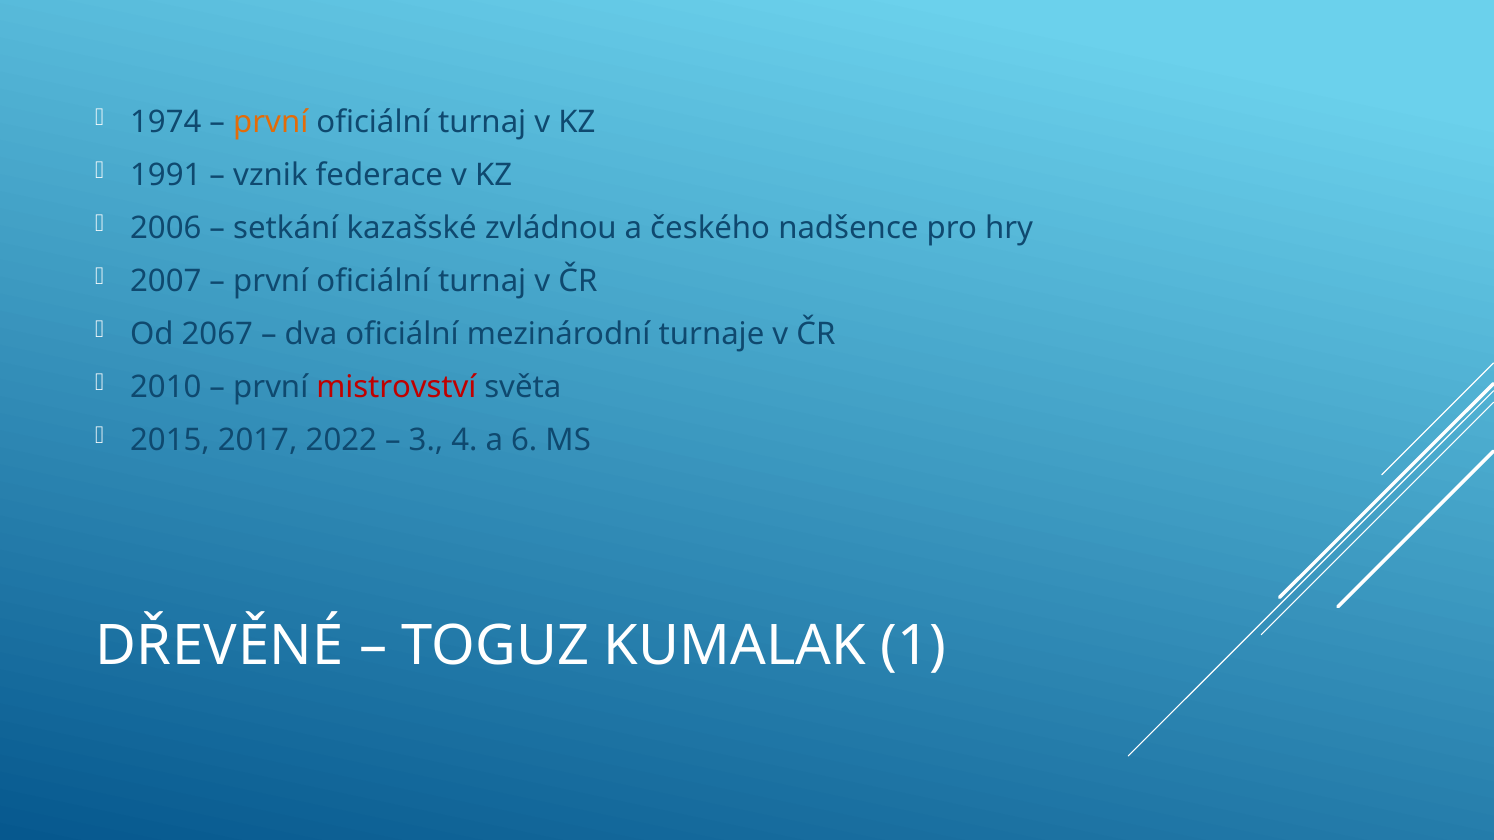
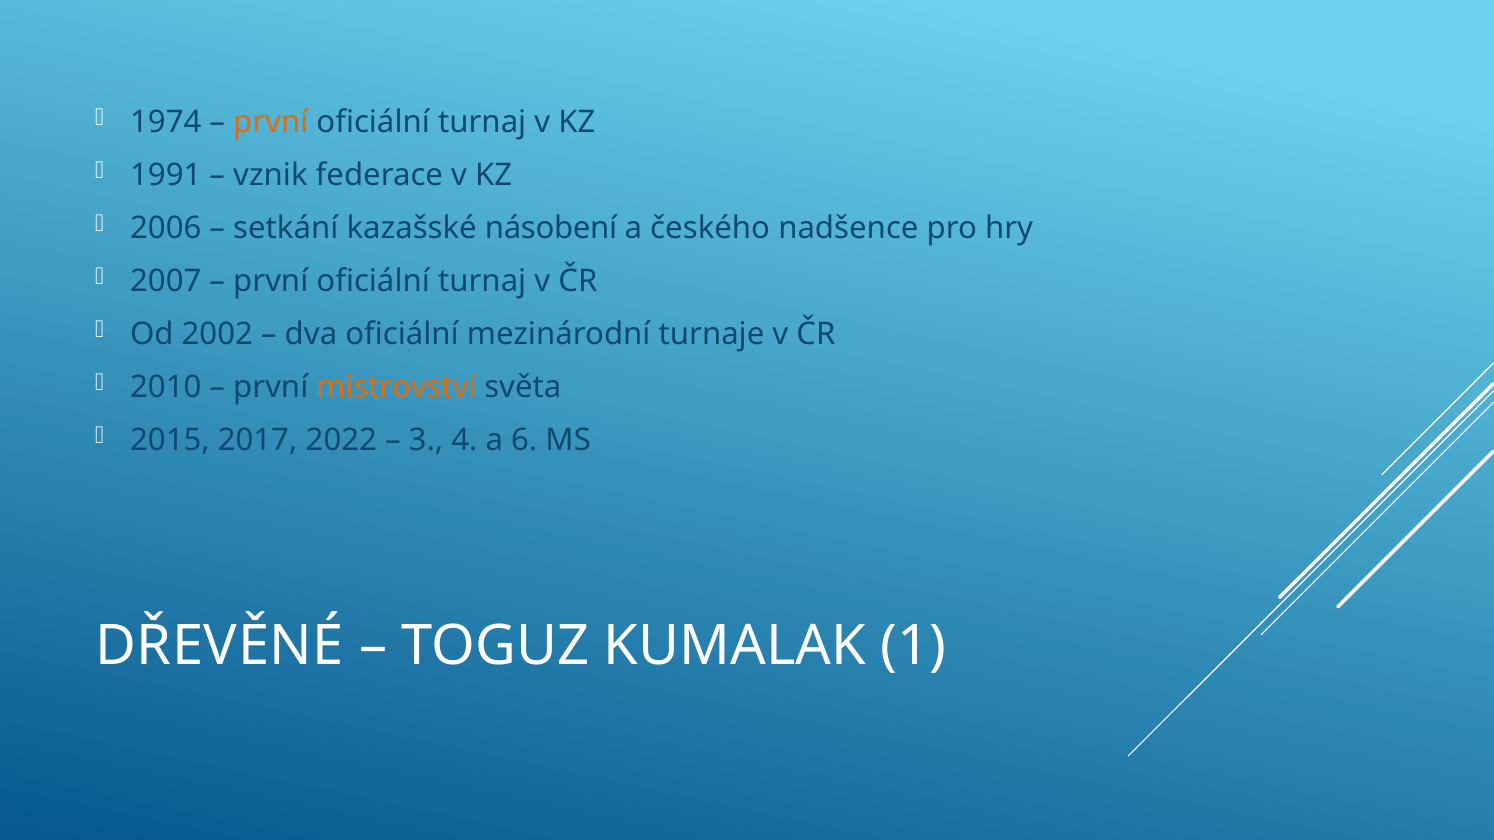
zvládnou: zvládnou -> násobení
2067: 2067 -> 2002
mistrovství colour: red -> orange
